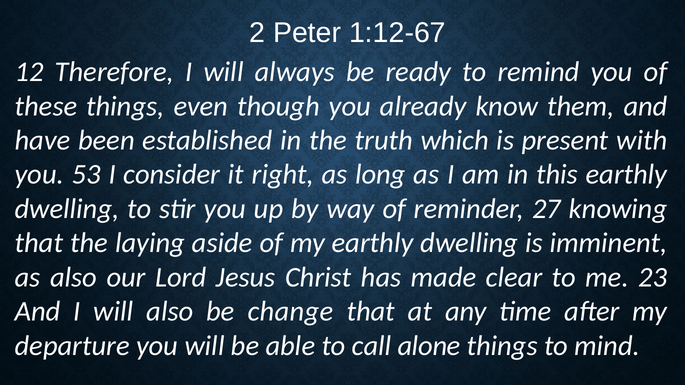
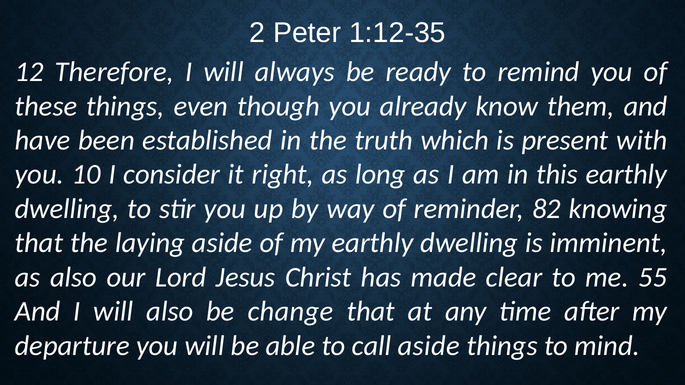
1:12-67: 1:12-67 -> 1:12-35
53: 53 -> 10
27: 27 -> 82
23: 23 -> 55
call alone: alone -> aside
